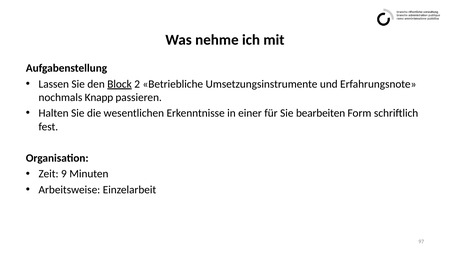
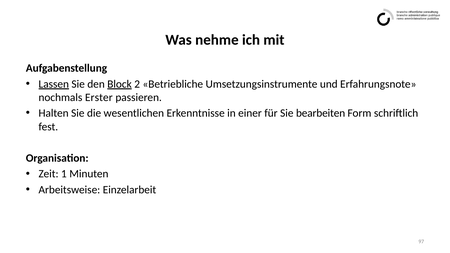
Lassen underline: none -> present
Knapp: Knapp -> Erster
9: 9 -> 1
